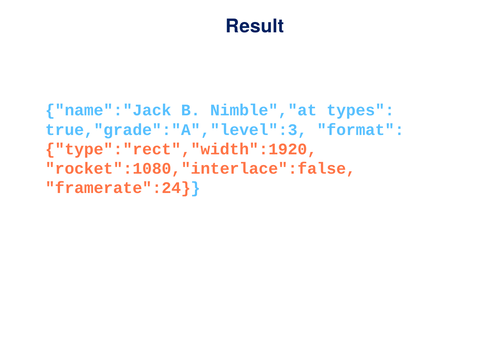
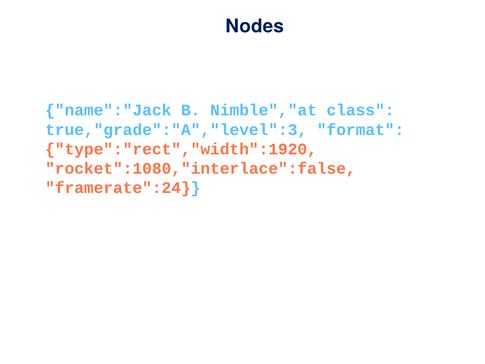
Result: Result -> Nodes
types: types -> class
